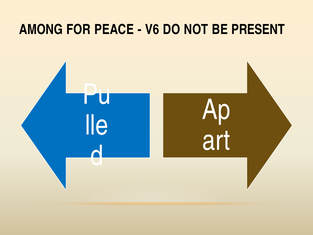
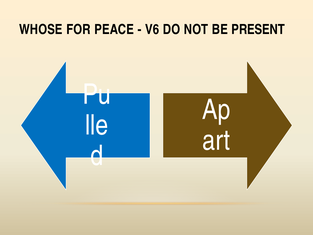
AMONG: AMONG -> WHOSE
